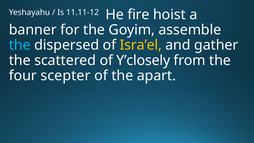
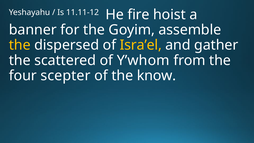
the at (20, 45) colour: light blue -> yellow
Y’closely: Y’closely -> Y’whom
apart: apart -> know
